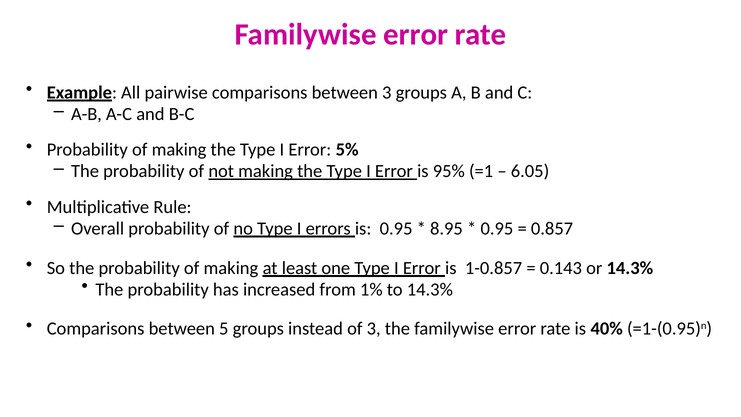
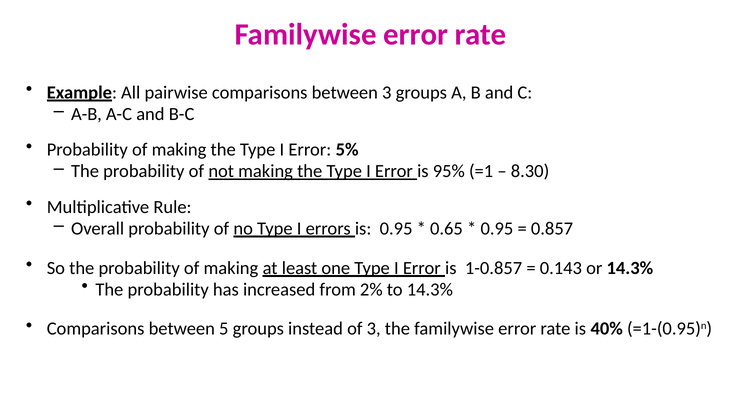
6.05: 6.05 -> 8.30
8.95: 8.95 -> 0.65
1%: 1% -> 2%
